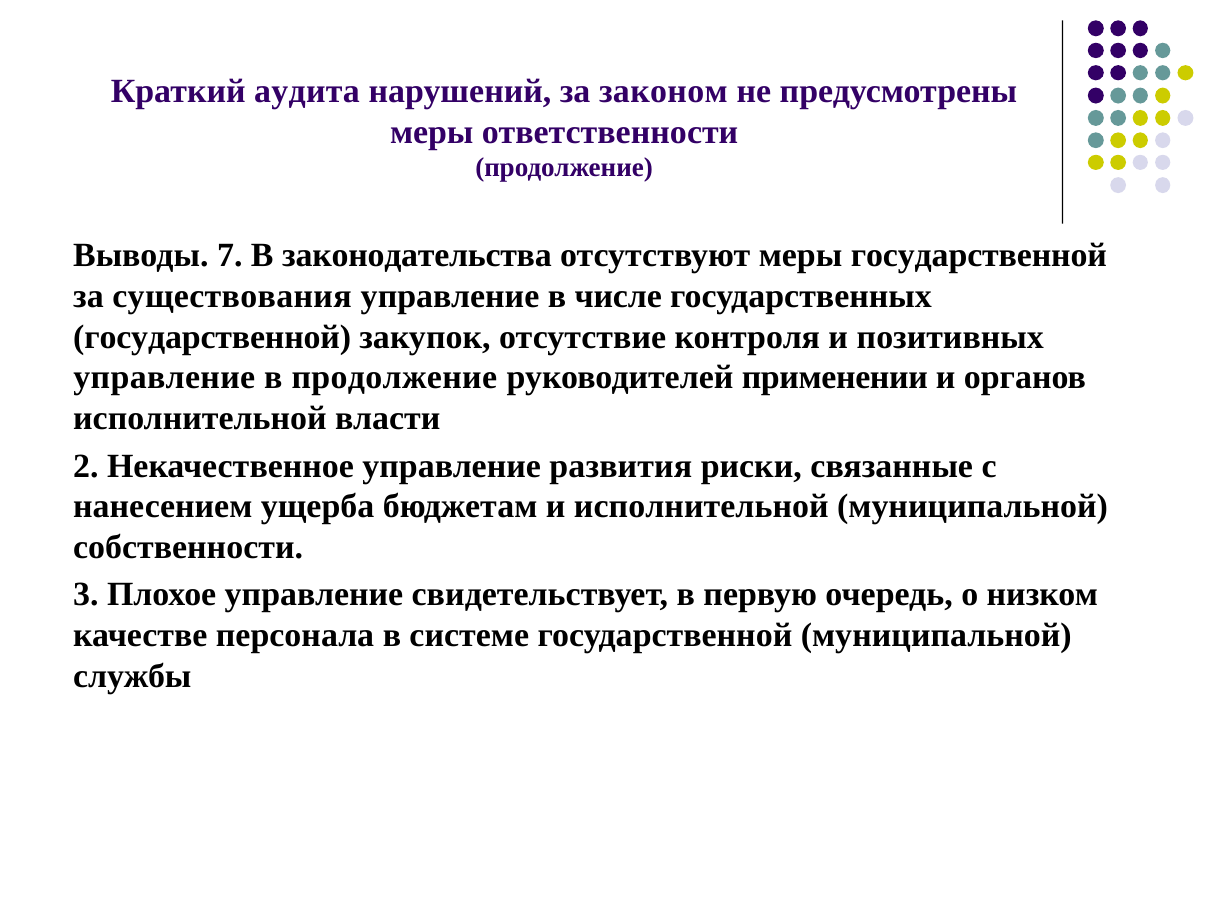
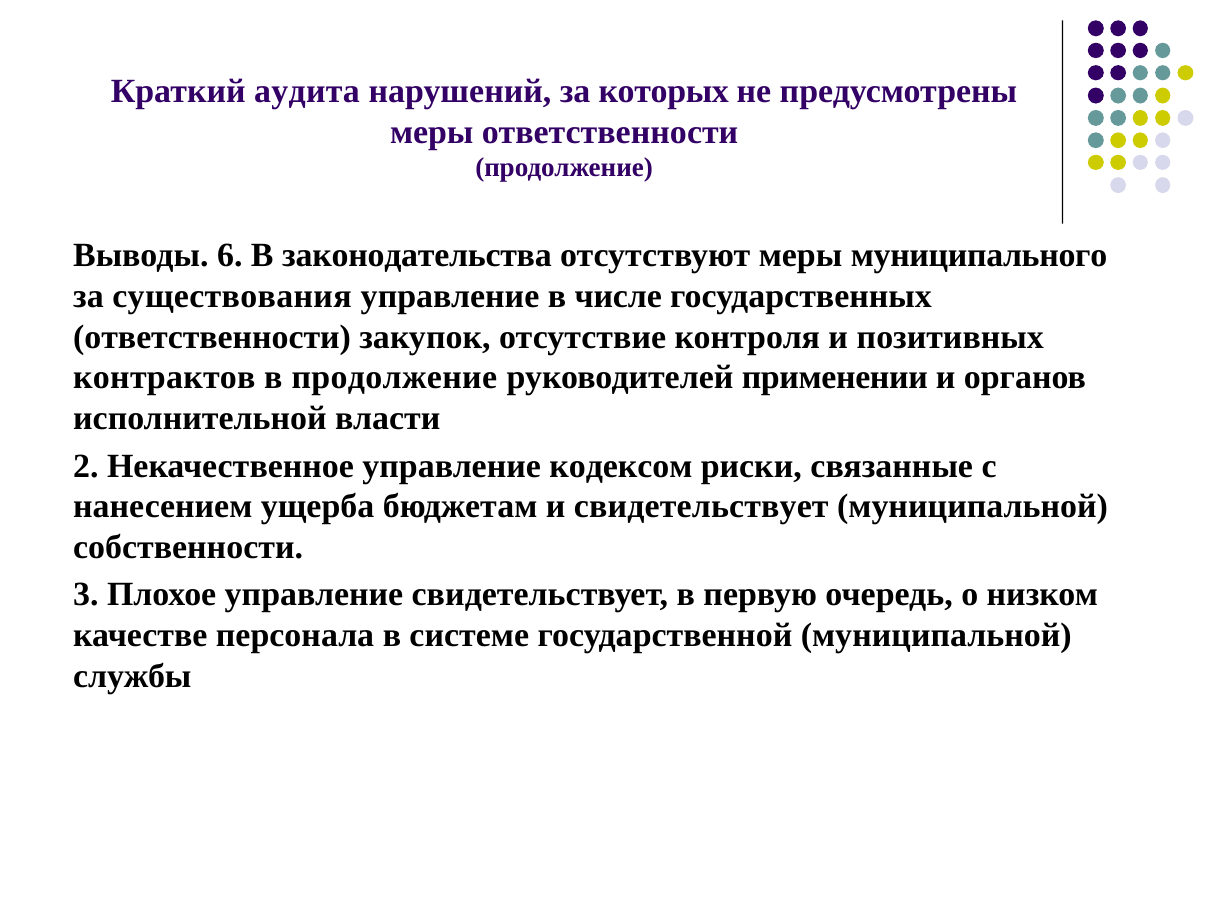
законом: законом -> которых
7: 7 -> 6
меры государственной: государственной -> муниципального
государственной at (212, 337): государственной -> ответственности
управление at (164, 378): управление -> контрактов
развития: развития -> кодексом
и исполнительной: исполнительной -> свидетельствует
